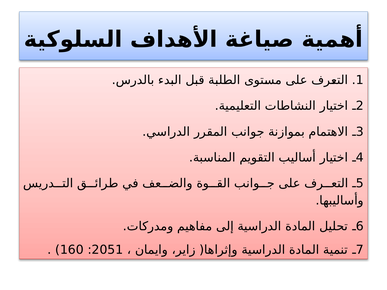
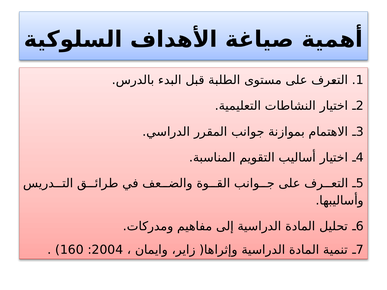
2051: 2051 -> 2004
